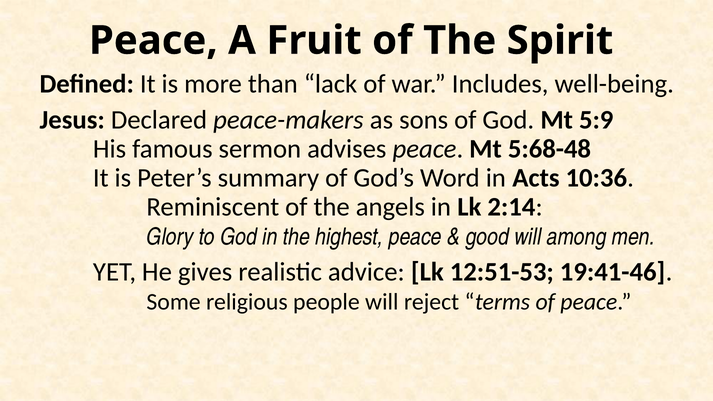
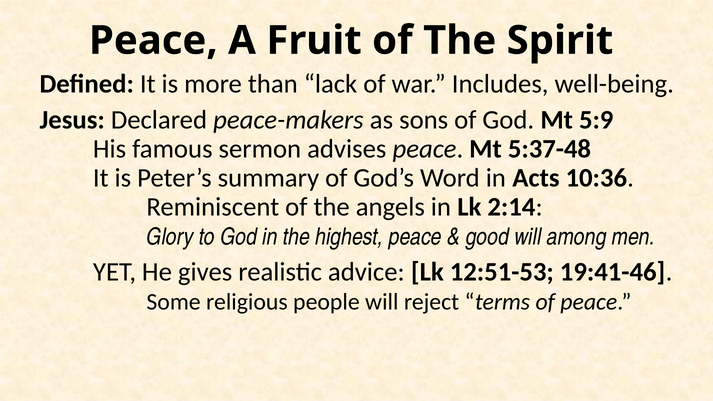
5:68-48: 5:68-48 -> 5:37-48
